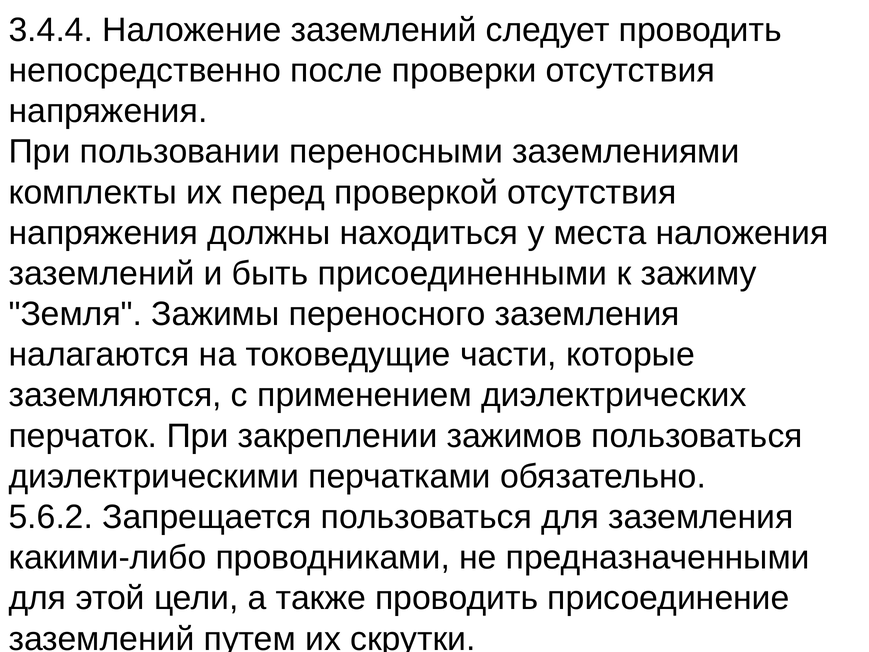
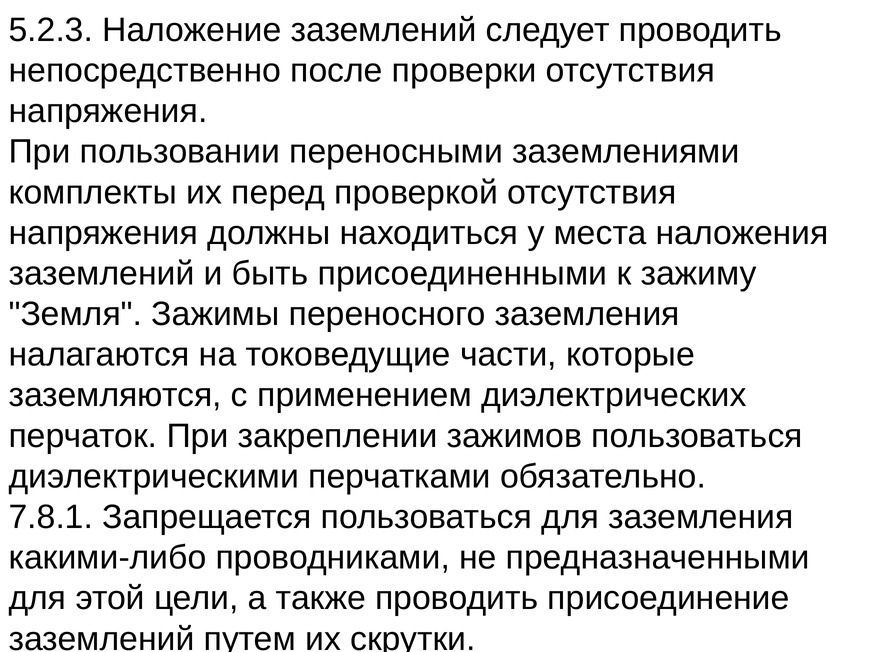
3.4.4: 3.4.4 -> 5.2.3
5.6.2: 5.6.2 -> 7.8.1
